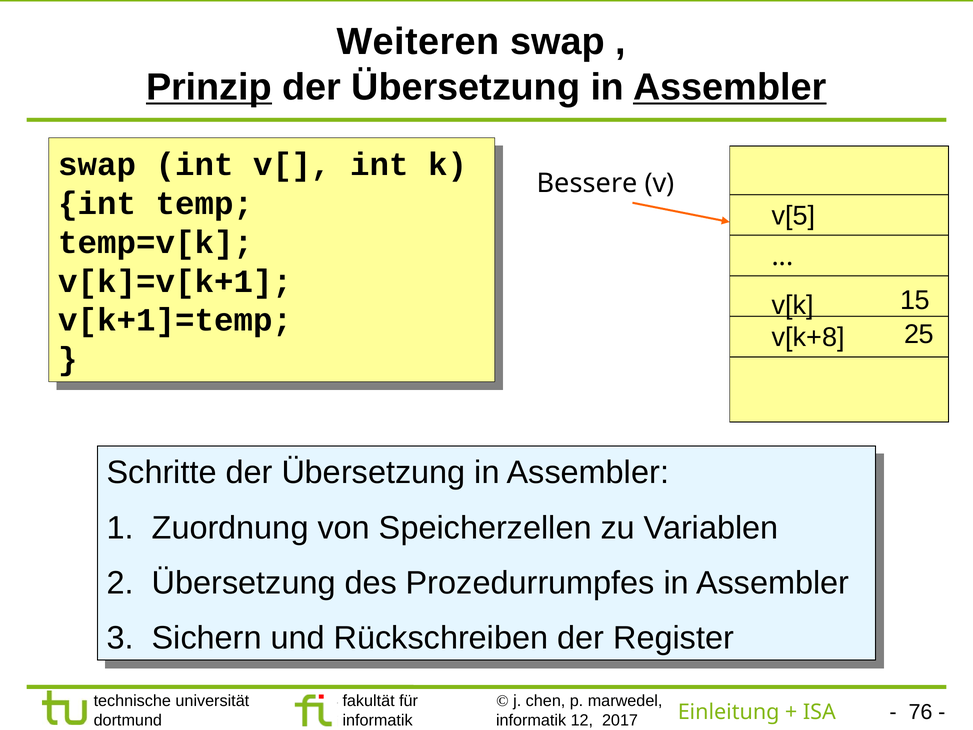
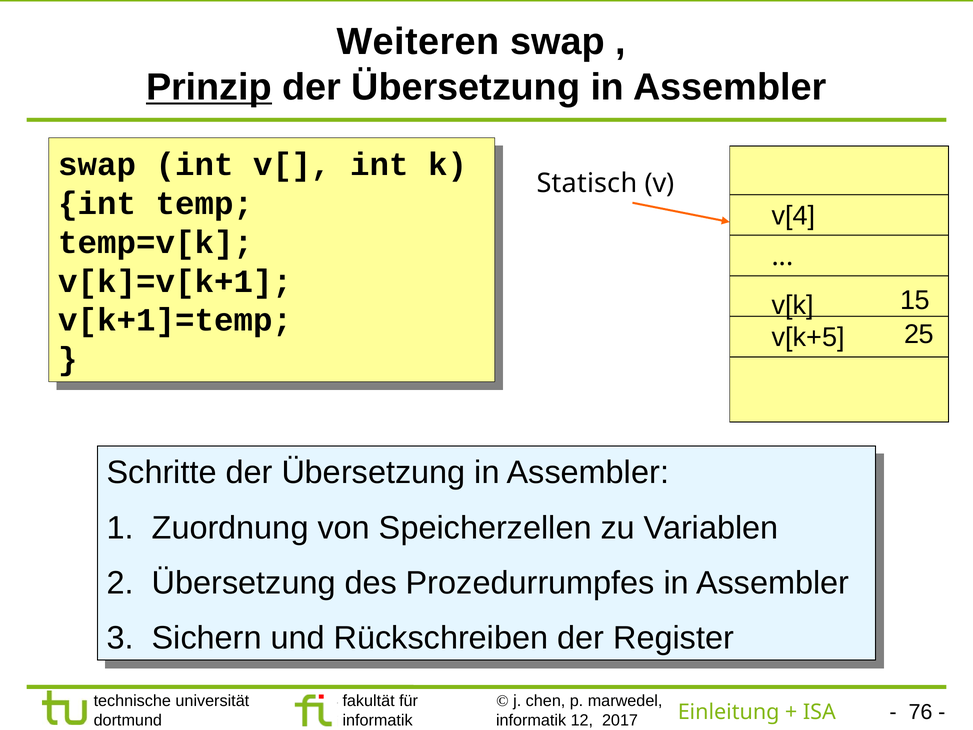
Assembler at (730, 87) underline: present -> none
Bessere: Bessere -> Statisch
v[5: v[5 -> v[4
v[k+8: v[k+8 -> v[k+5
